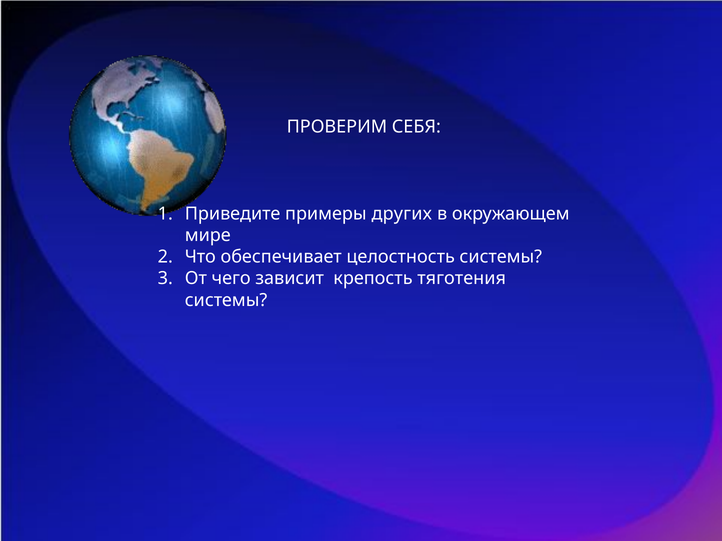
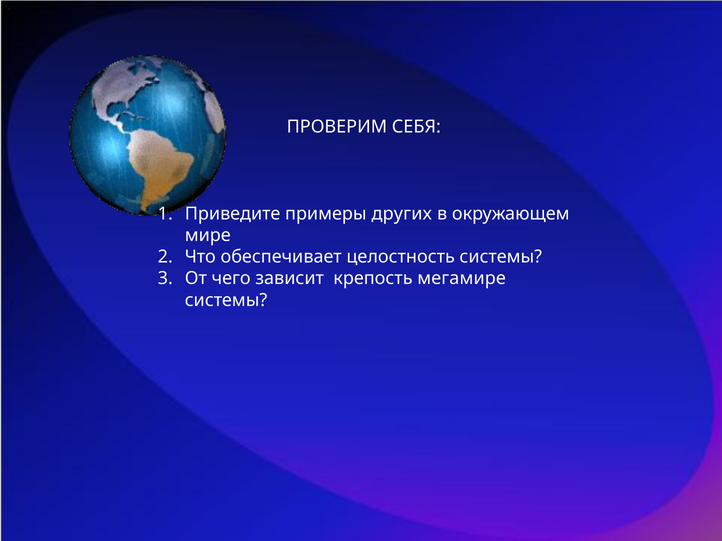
тяготения: тяготения -> мегамире
